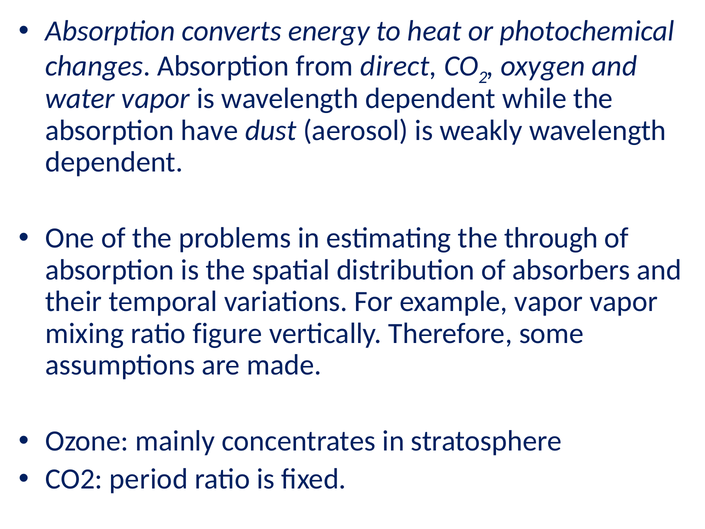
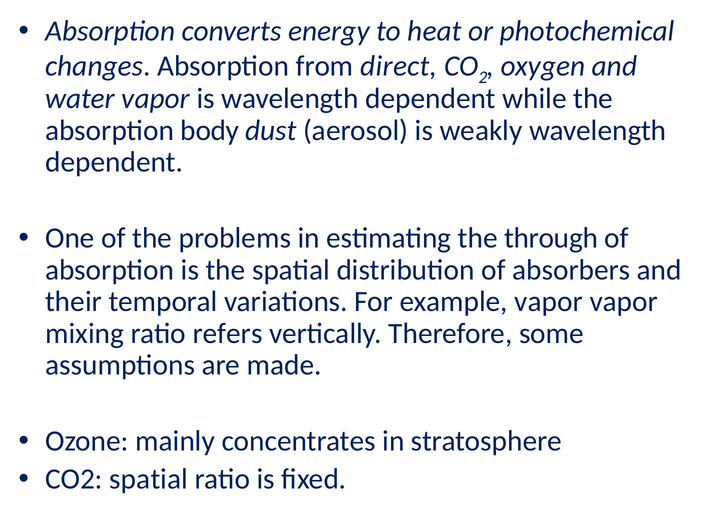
have: have -> body
figure: figure -> refers
CO2 period: period -> spatial
